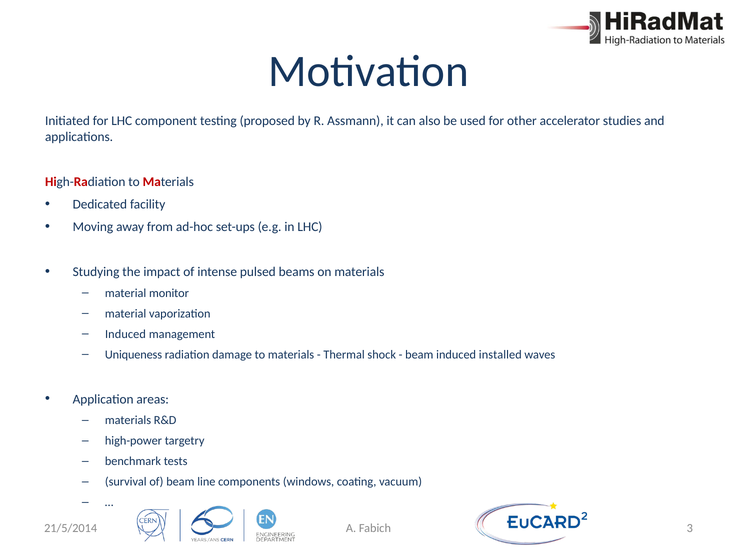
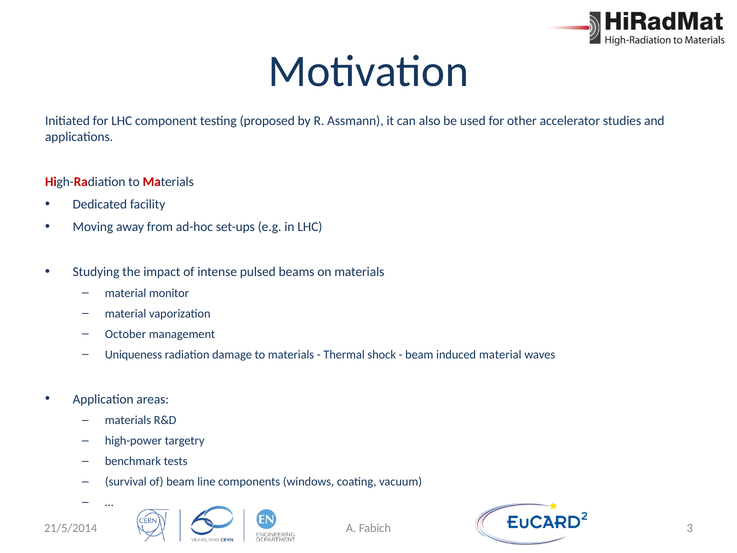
Induced at (125, 334): Induced -> October
induced installed: installed -> material
